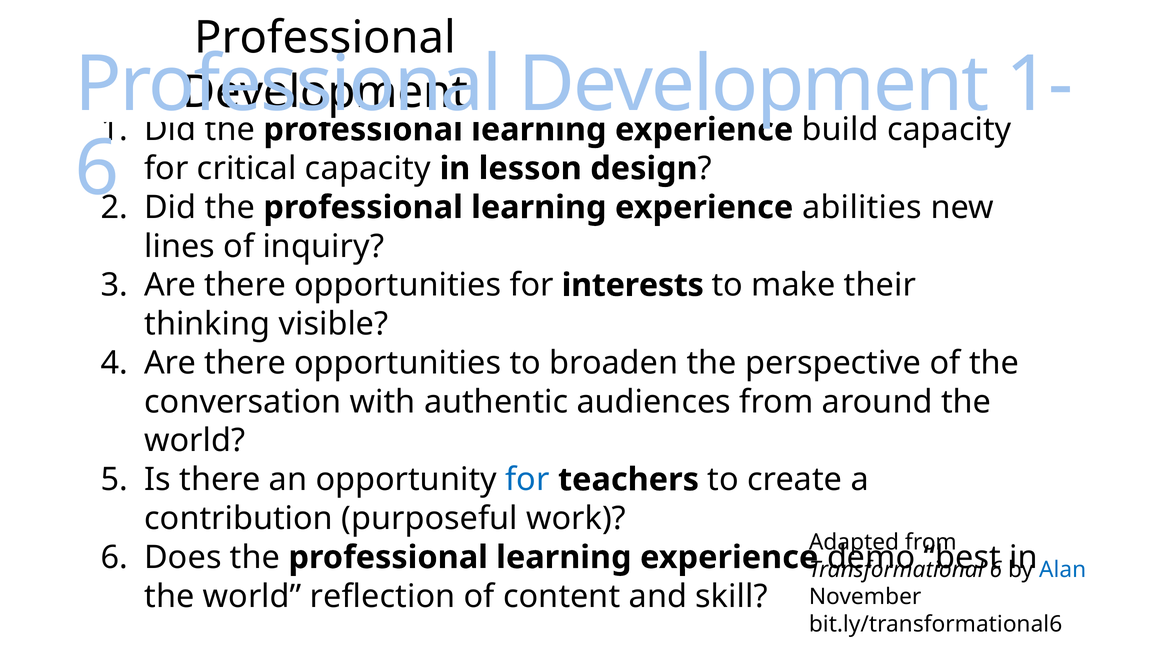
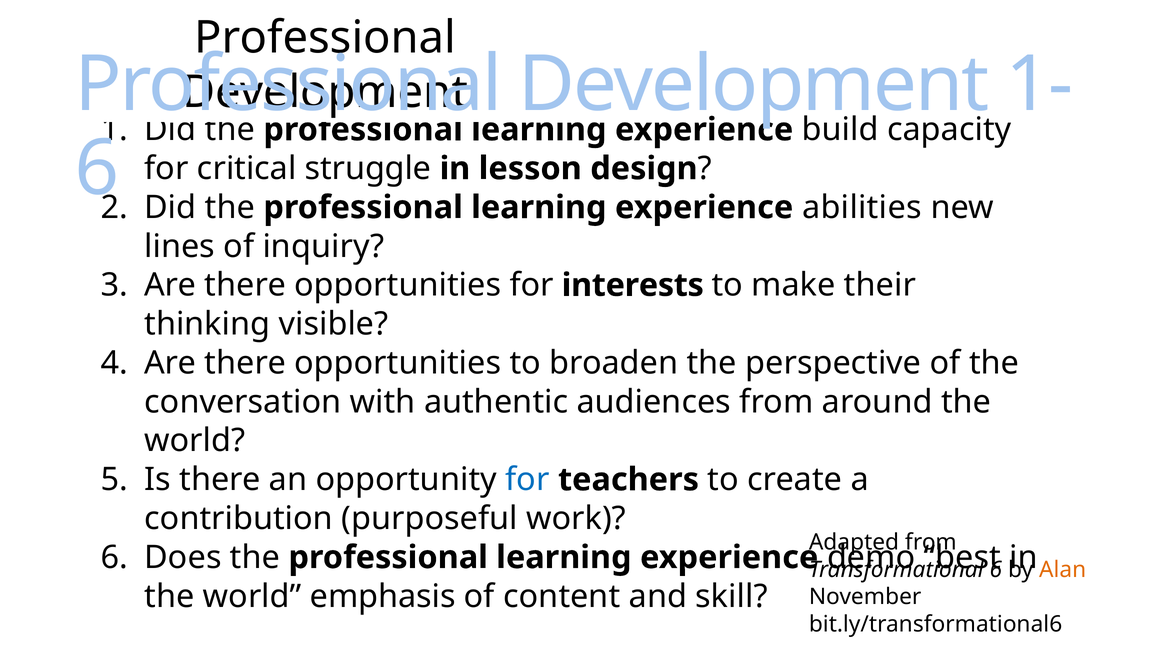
critical capacity: capacity -> struggle
Alan colour: blue -> orange
reflection: reflection -> emphasis
